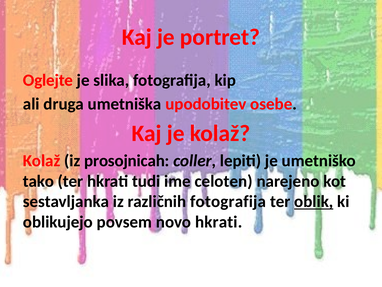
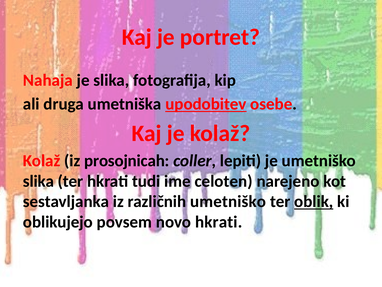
Oglejte: Oglejte -> Nahaja
upodobitev underline: none -> present
tako at (38, 181): tako -> slika
različnih fotografija: fotografija -> umetniško
